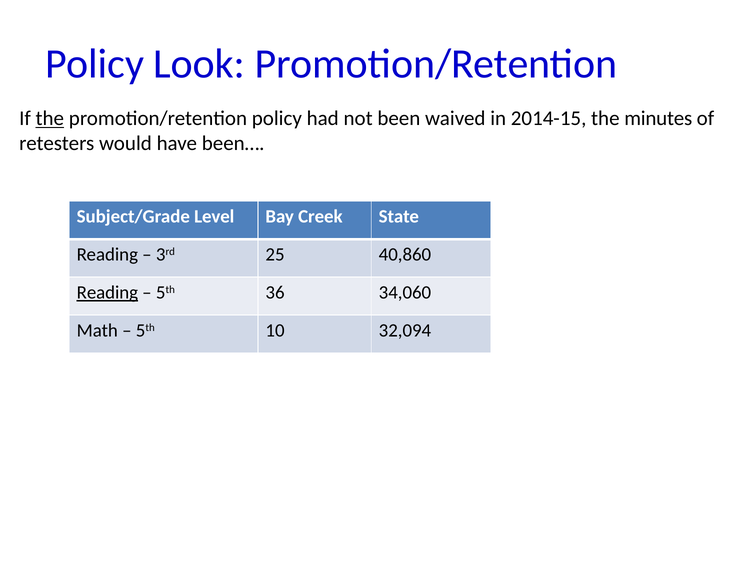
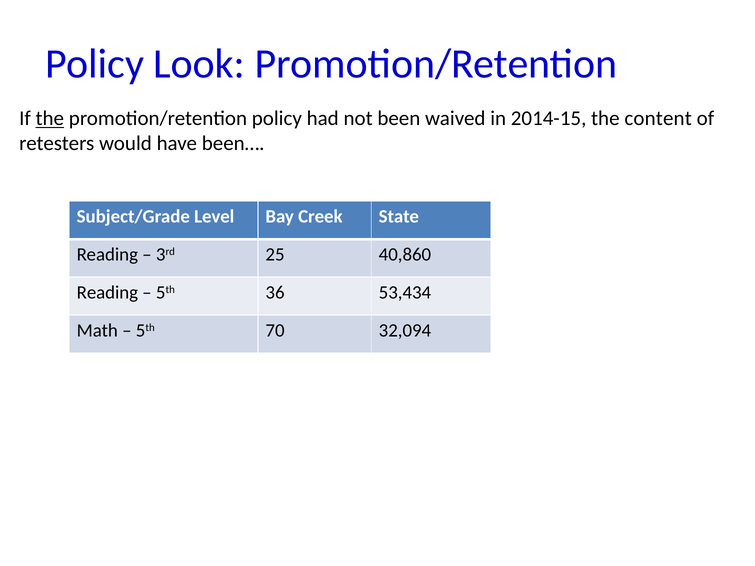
minutes: minutes -> content
Reading at (107, 293) underline: present -> none
34,060: 34,060 -> 53,434
10: 10 -> 70
